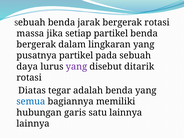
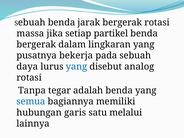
pusatnya partikel: partikel -> bekerja
yang at (76, 67) colour: purple -> blue
ditarik: ditarik -> analog
Diatas: Diatas -> Tanpa
satu lainnya: lainnya -> melalui
